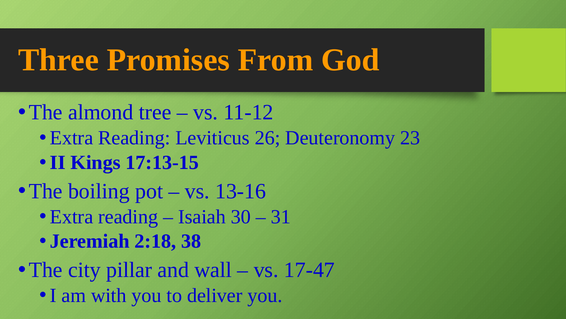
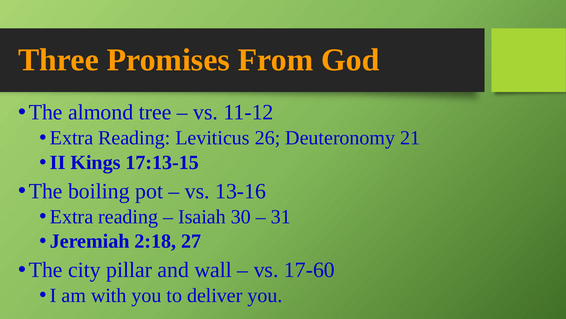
23: 23 -> 21
38: 38 -> 27
17-47: 17-47 -> 17-60
